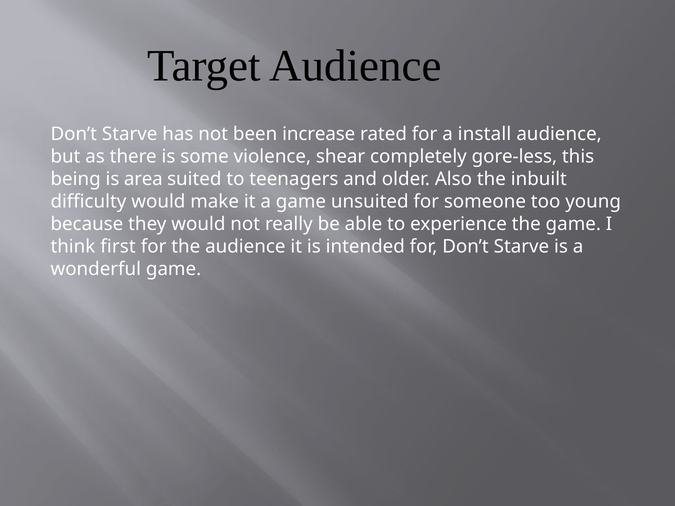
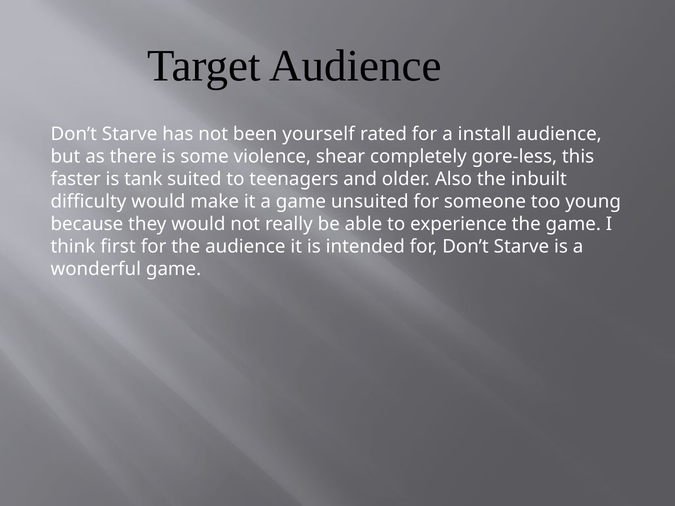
increase: increase -> yourself
being: being -> faster
area: area -> tank
